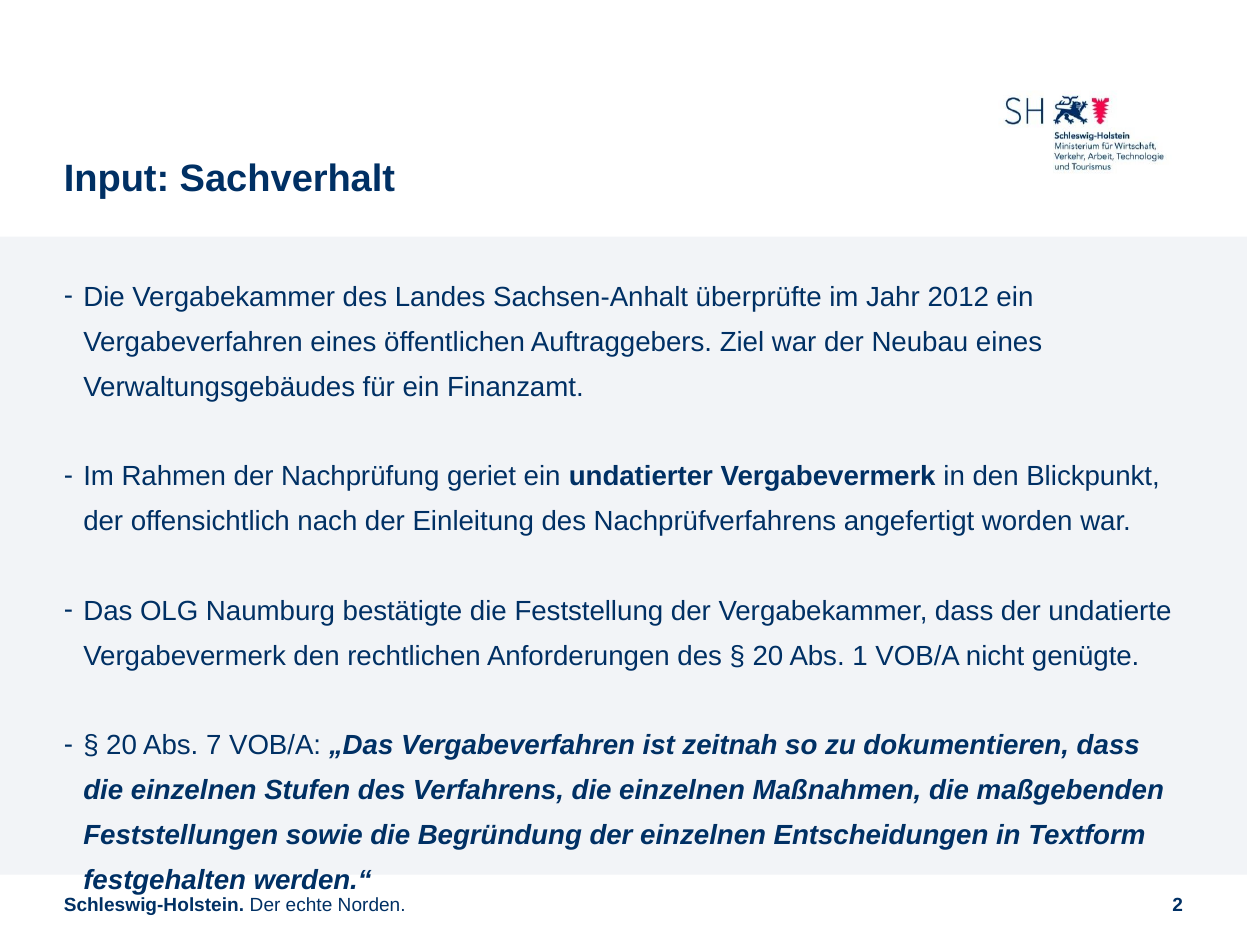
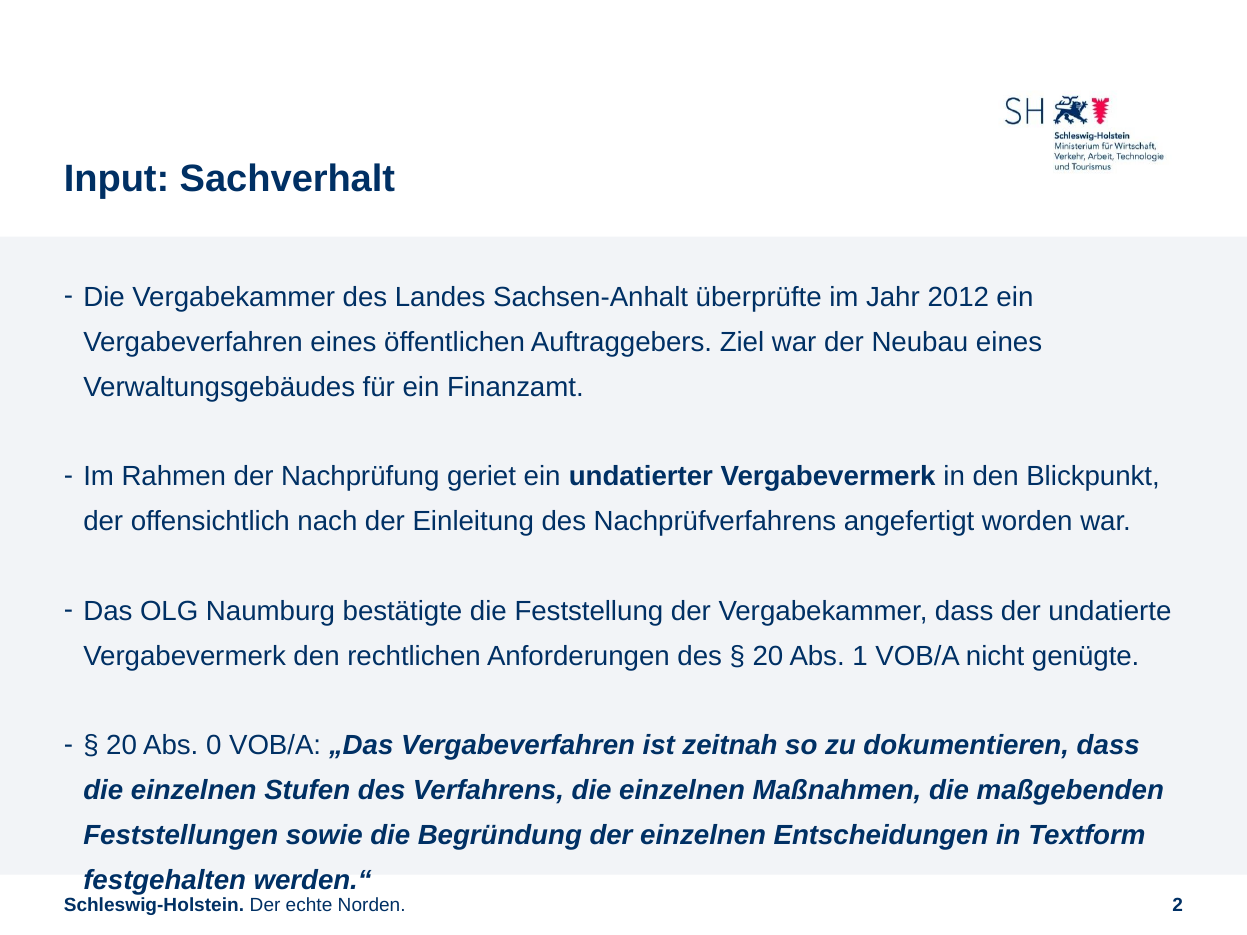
7: 7 -> 0
